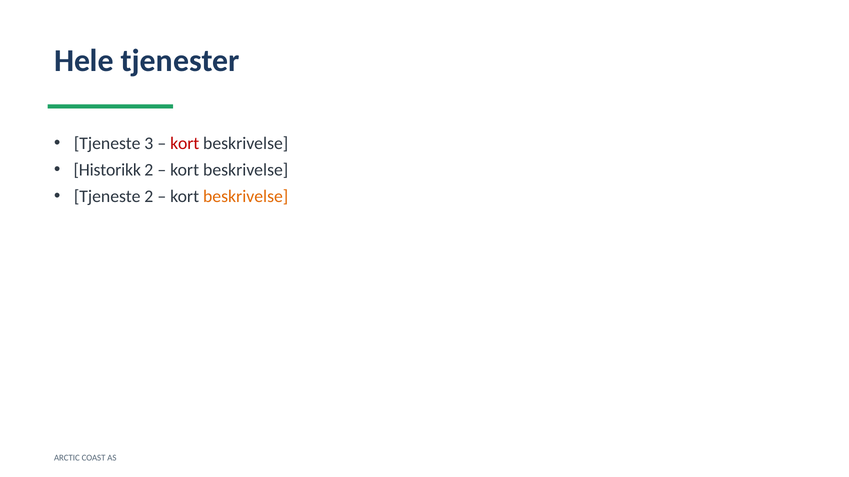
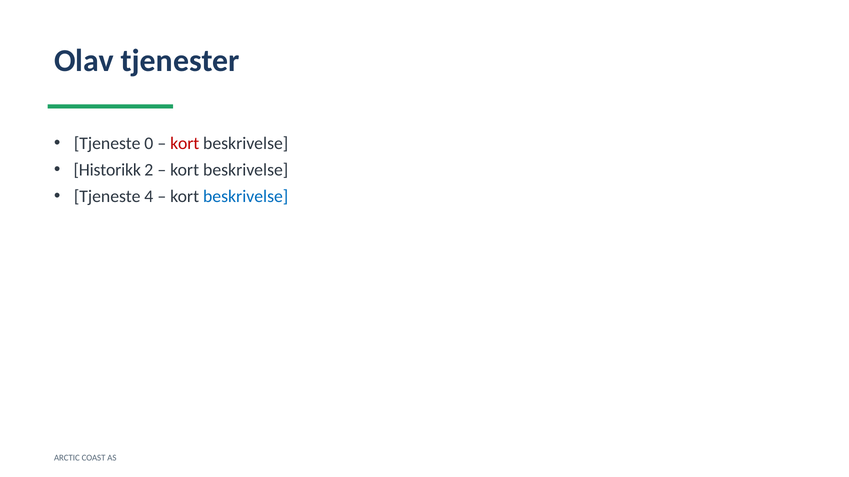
Hele: Hele -> Olav
3: 3 -> 0
Tjeneste 2: 2 -> 4
beskrivelse at (246, 197) colour: orange -> blue
